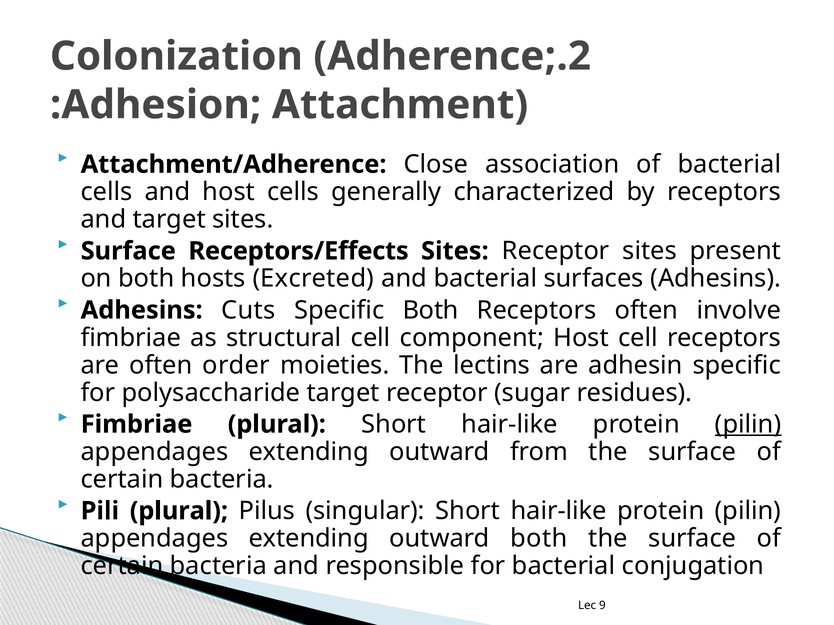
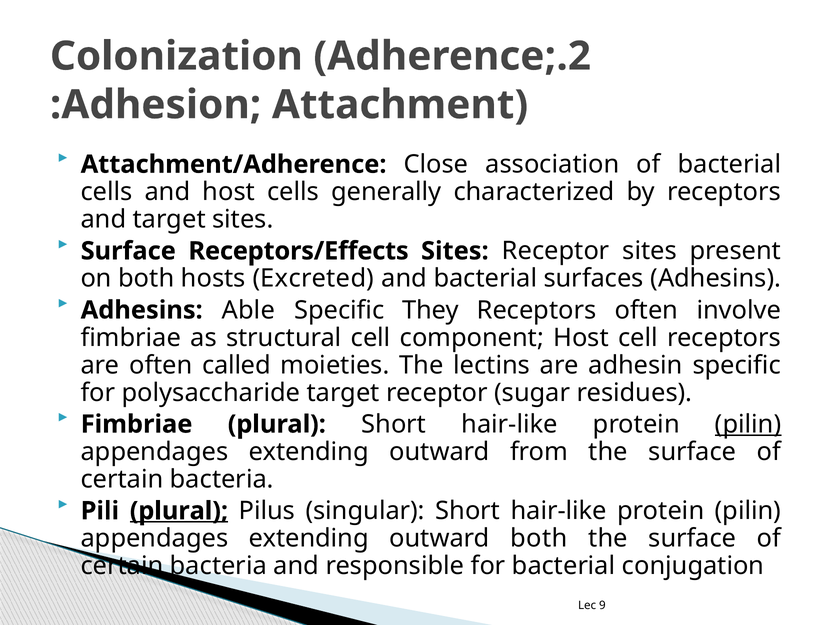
Cuts: Cuts -> Able
Specific Both: Both -> They
order: order -> called
plural at (179, 511) underline: none -> present
